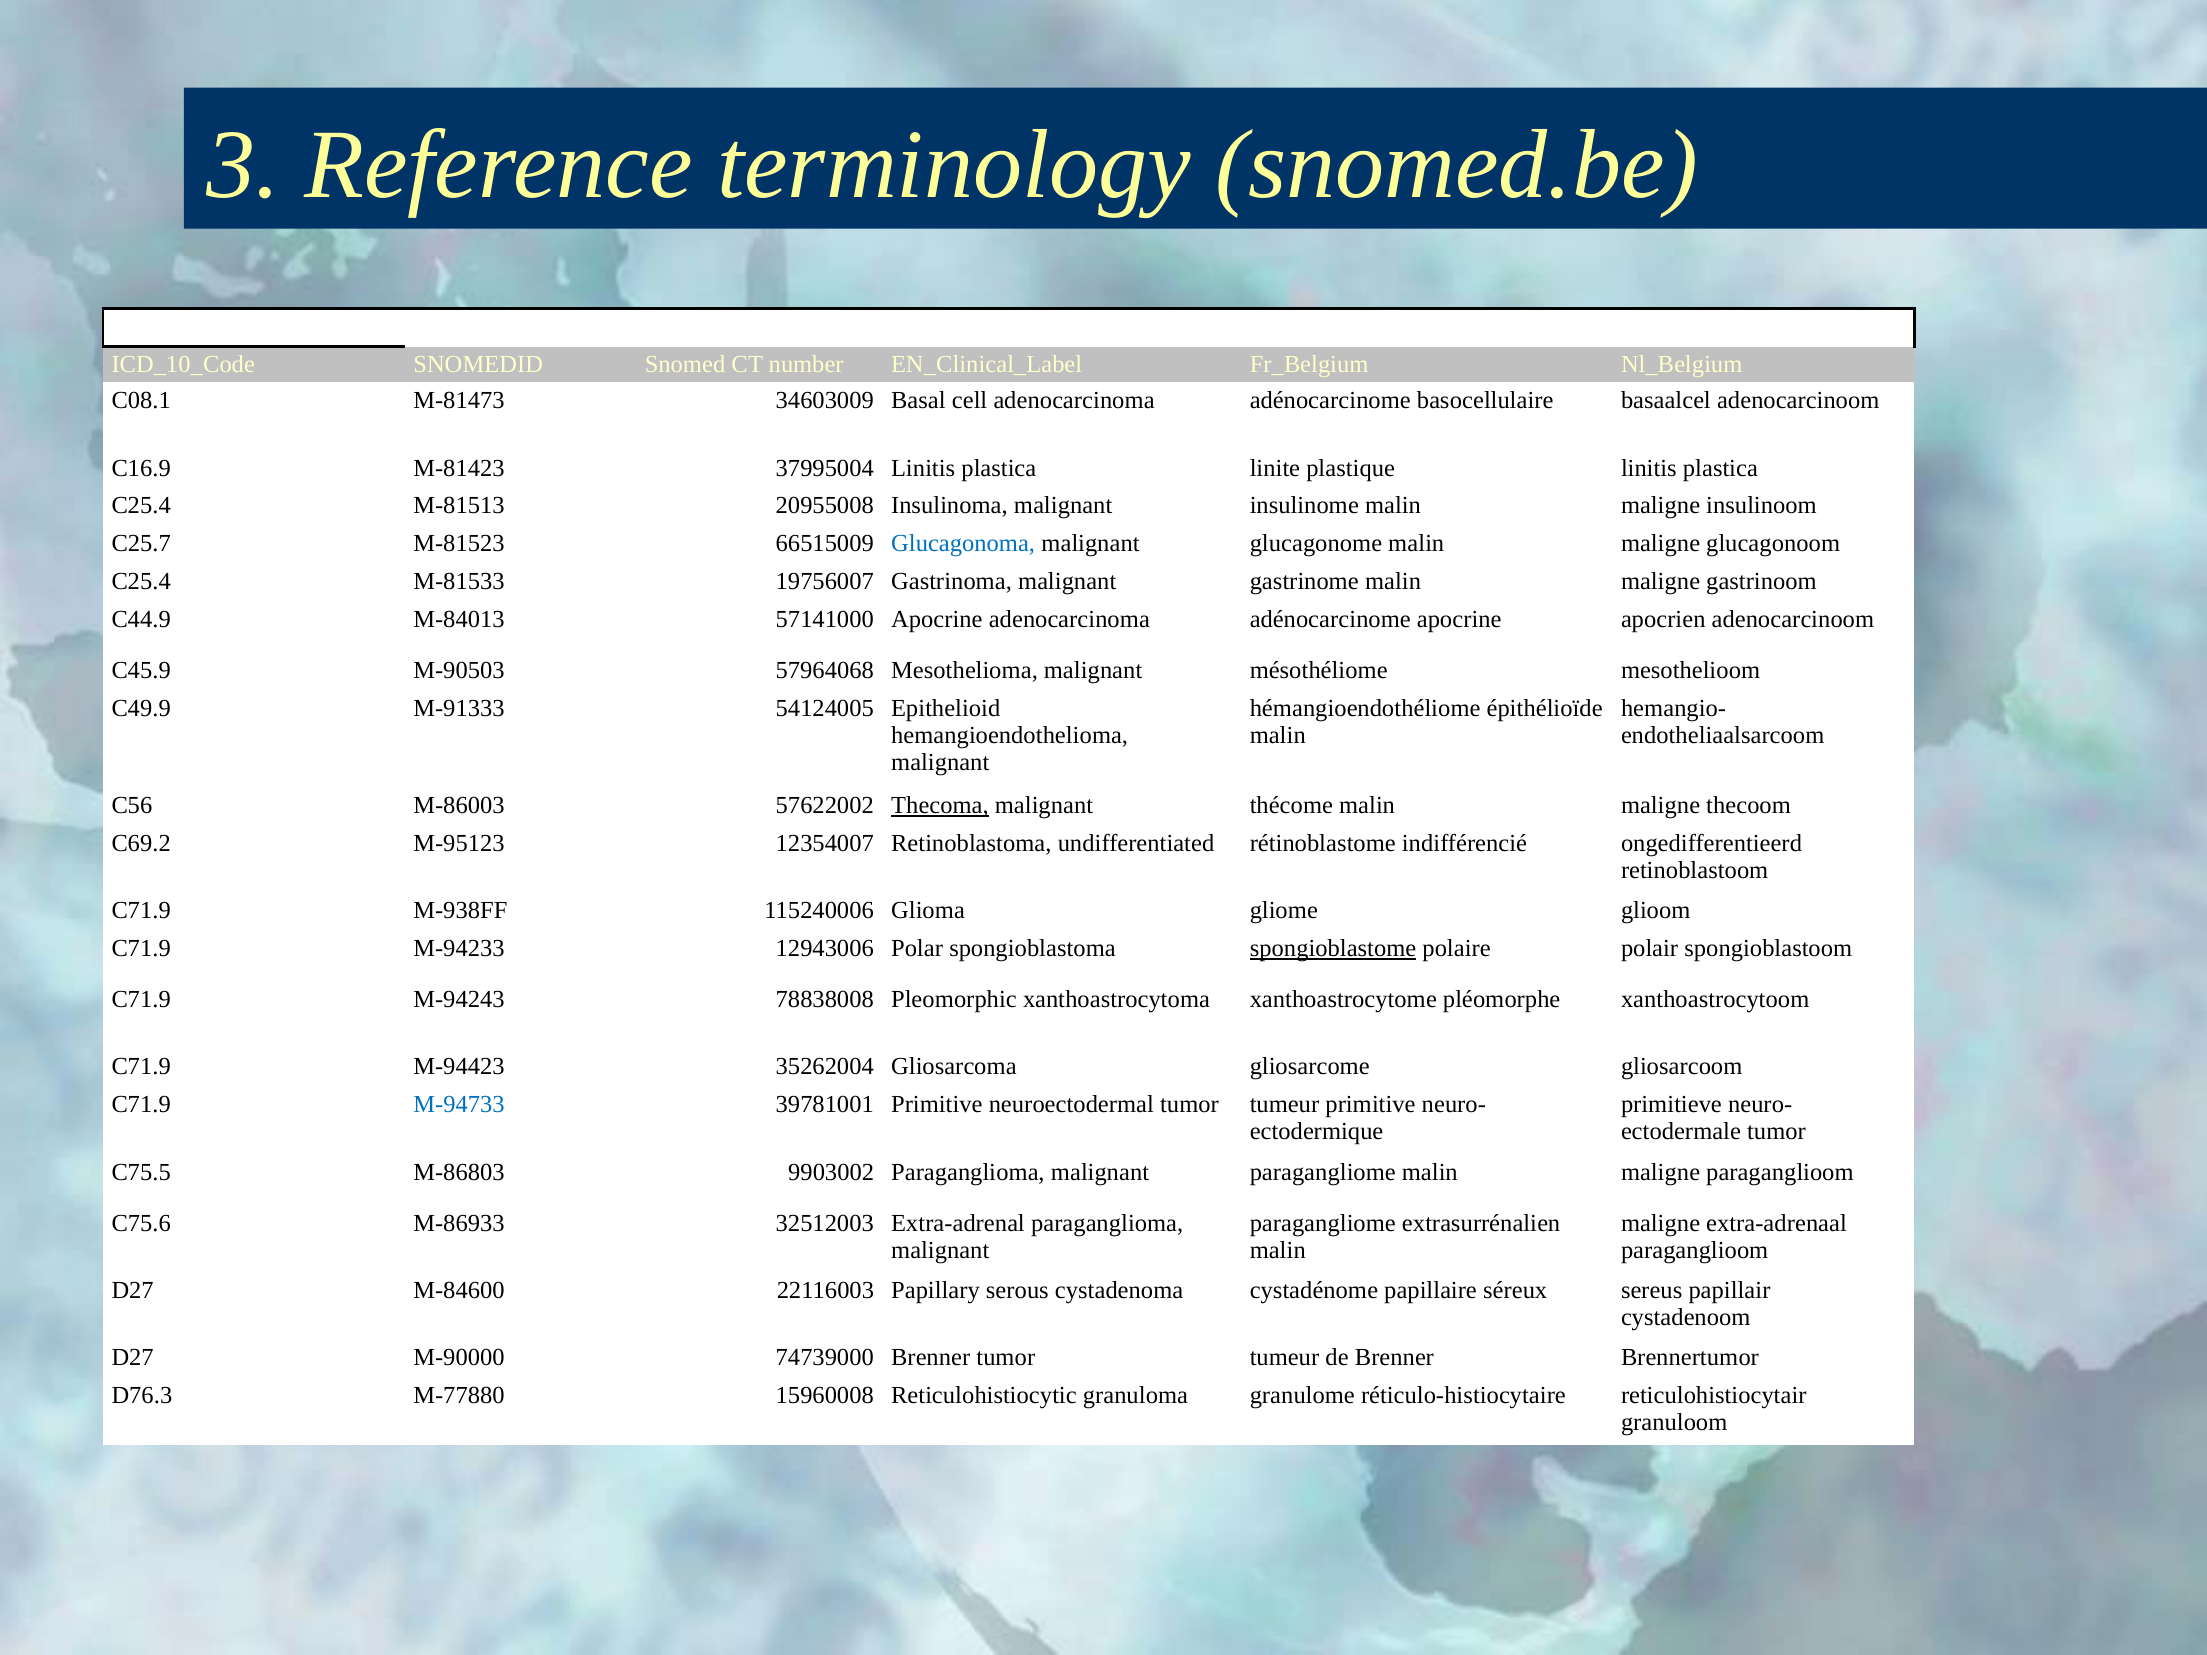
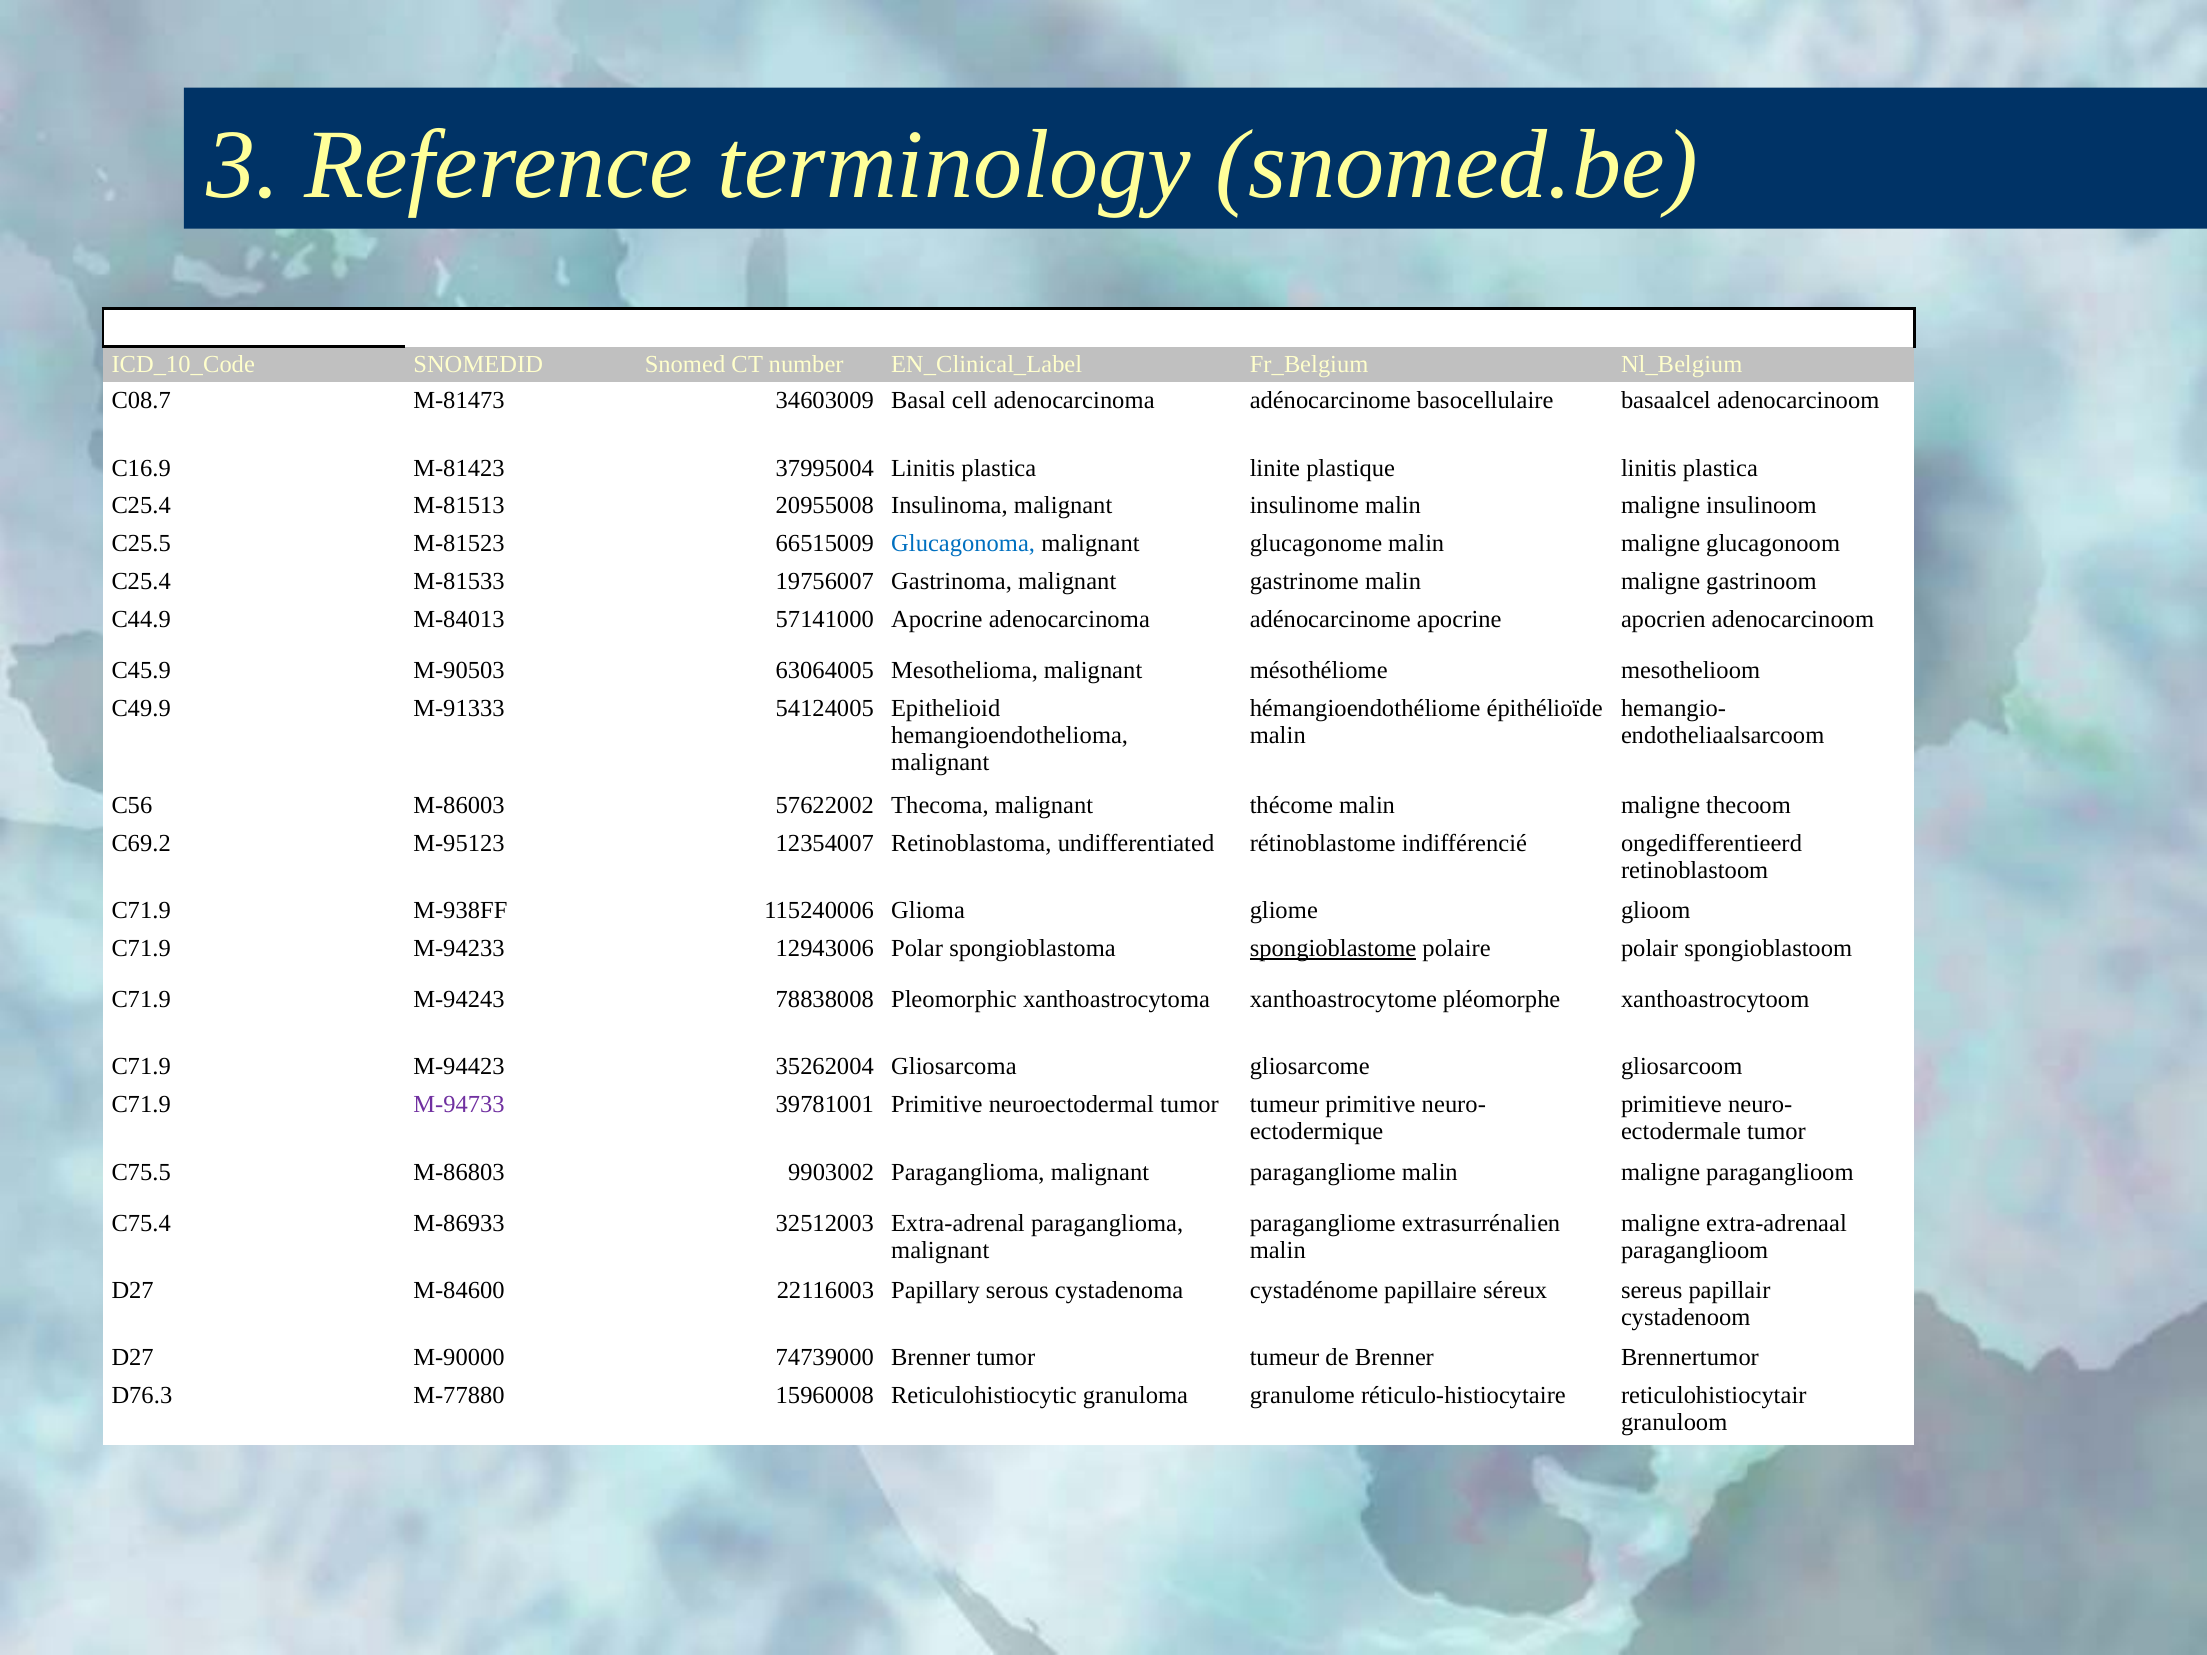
C08.1: C08.1 -> C08.7
C25.7: C25.7 -> C25.5
57964068: 57964068 -> 63064005
Thecoma underline: present -> none
M-94733 colour: blue -> purple
C75.6: C75.6 -> C75.4
